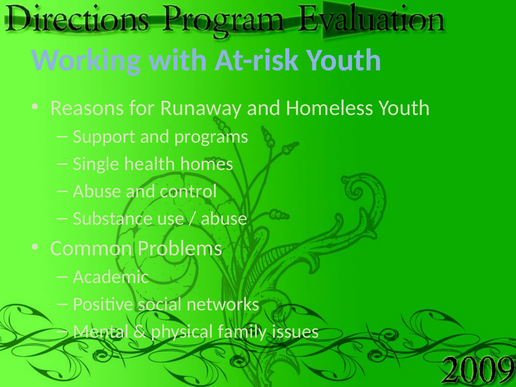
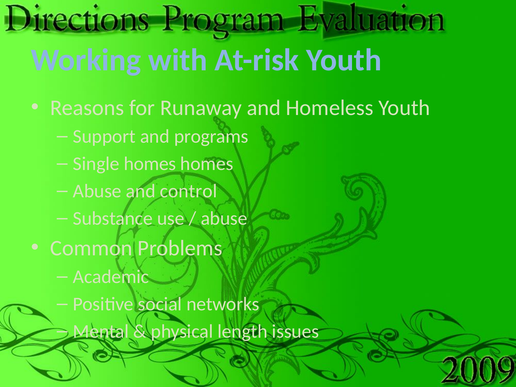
Single health: health -> homes
family: family -> length
